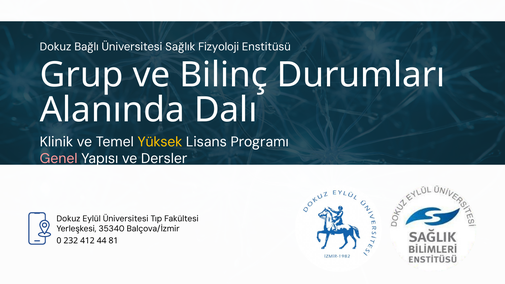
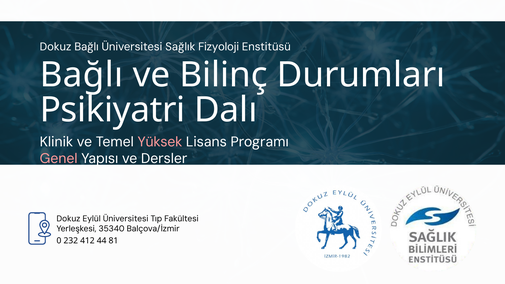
Grup at (82, 75): Grup -> Bağlı
Alanında: Alanında -> Psikiyatri
Yüksek colour: yellow -> pink
